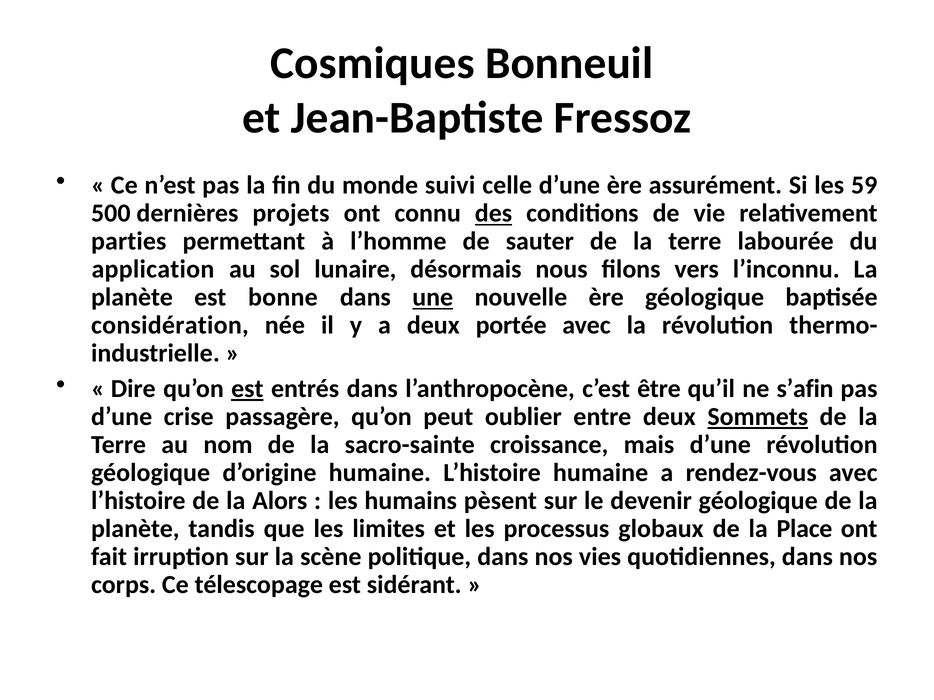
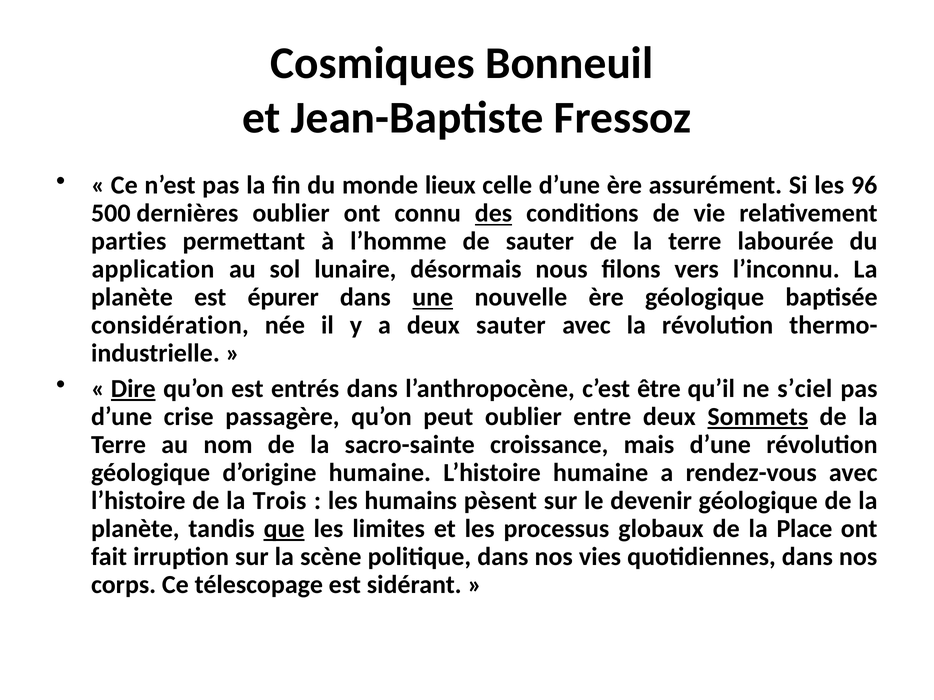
suivi: suivi -> lieux
59: 59 -> 96
dernières projets: projets -> oublier
bonne: bonne -> épurer
deux portée: portée -> sauter
Dire underline: none -> present
est at (247, 389) underline: present -> none
s’afin: s’afin -> s’ciel
Alors: Alors -> Trois
que underline: none -> present
